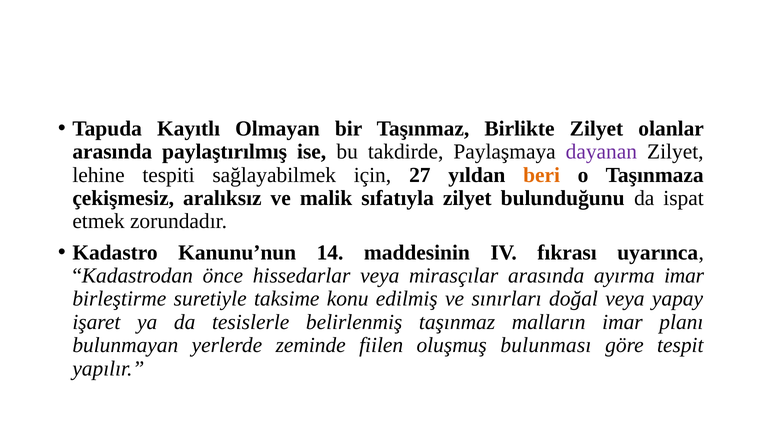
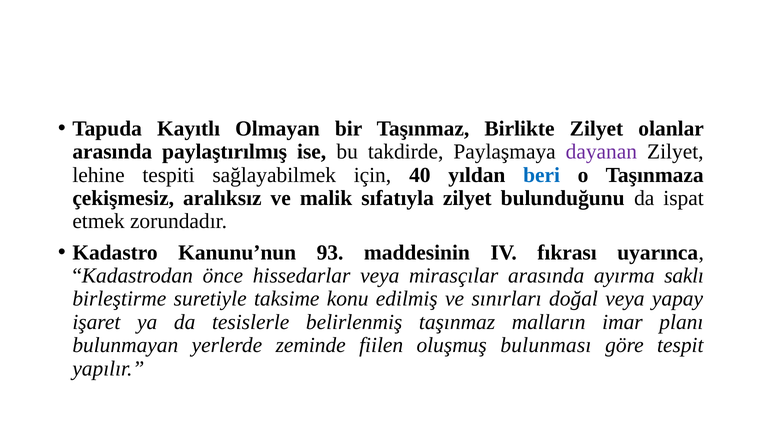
27: 27 -> 40
beri colour: orange -> blue
14: 14 -> 93
ayırma imar: imar -> saklı
